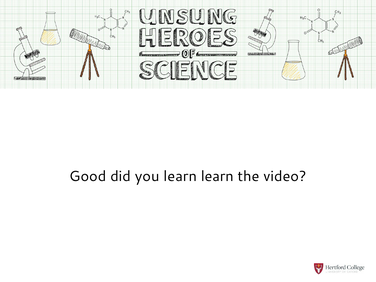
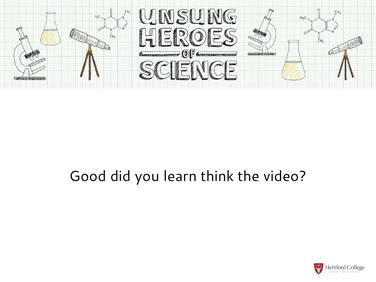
learn learn: learn -> think
